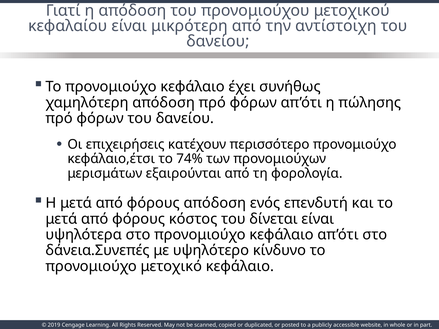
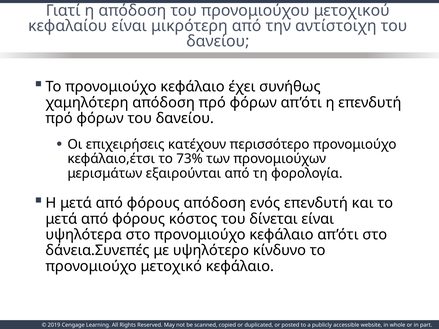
η πώλησης: πώλησης -> επενδυτή
74%: 74% -> 73%
